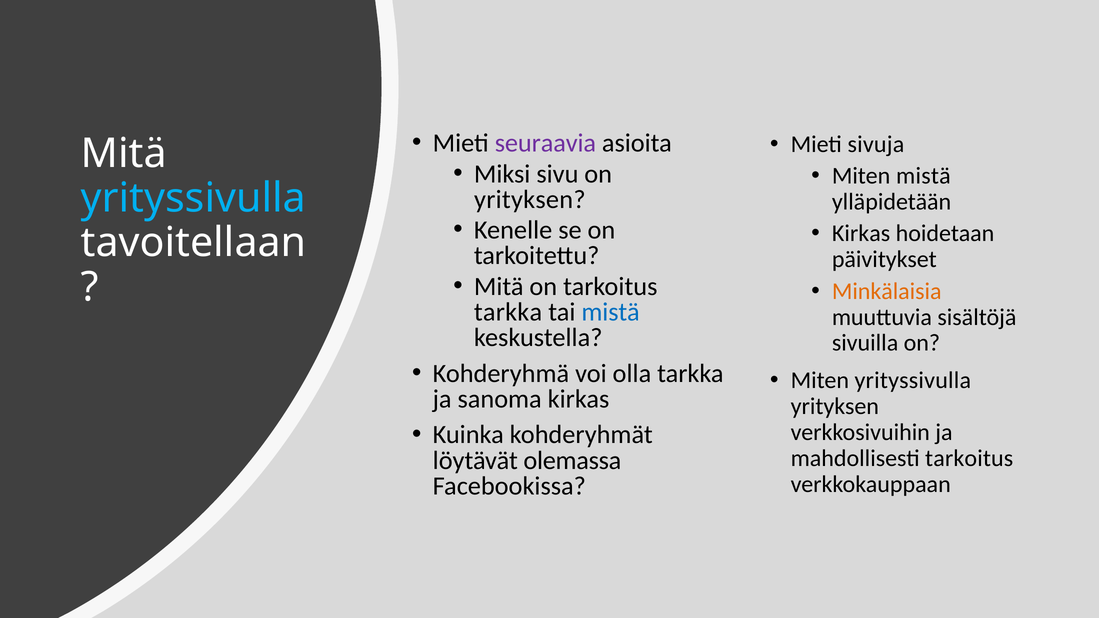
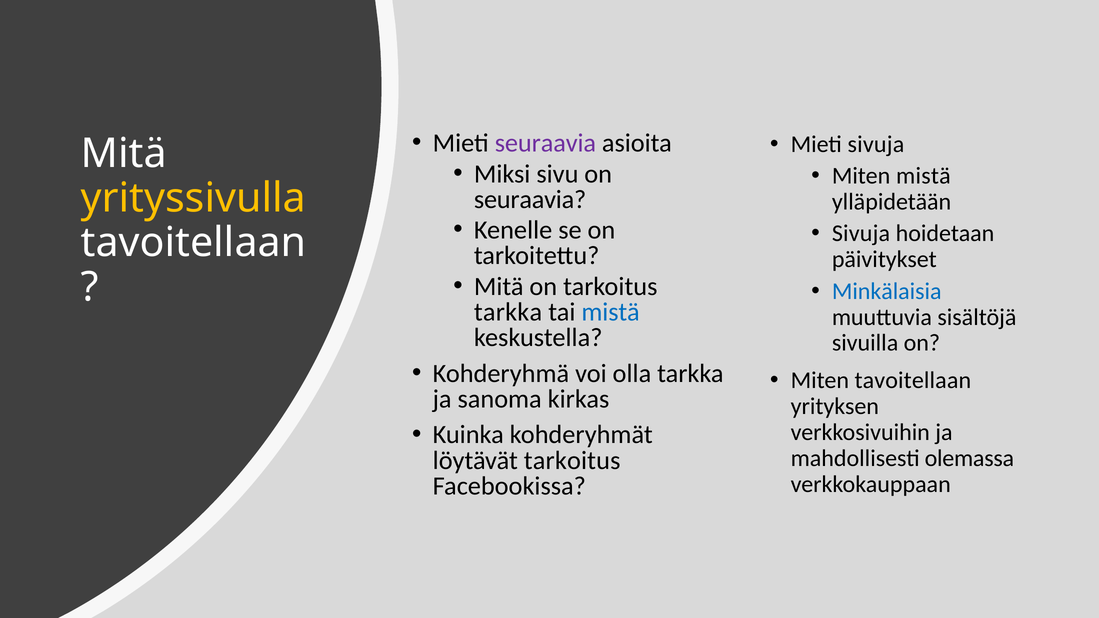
yrityssivulla at (193, 198) colour: light blue -> yellow
yrityksen at (530, 200): yrityksen -> seuraavia
Kirkas at (861, 234): Kirkas -> Sivuja
Minkälaisia colour: orange -> blue
Miten yrityssivulla: yrityssivulla -> tavoitellaan
mahdollisesti tarkoitus: tarkoitus -> olemassa
löytävät olemassa: olemassa -> tarkoitus
